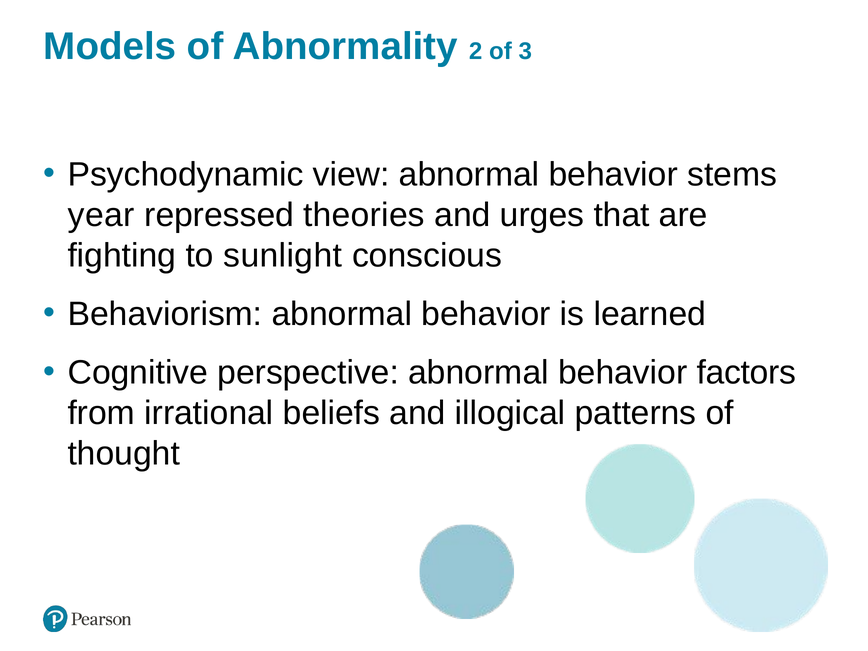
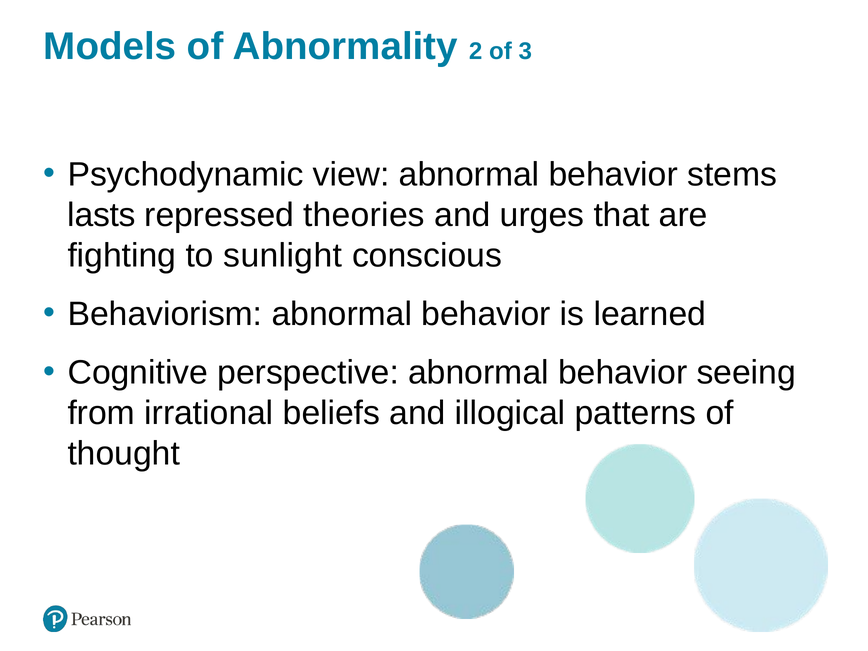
year: year -> lasts
factors: factors -> seeing
